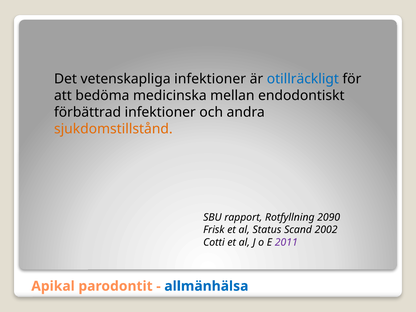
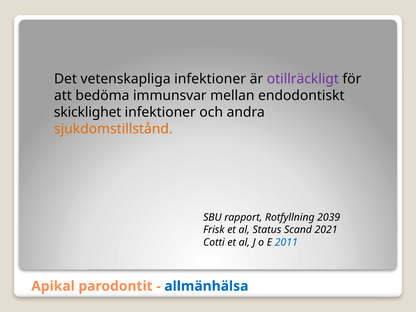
otillräckligt colour: blue -> purple
medicinska: medicinska -> immunsvar
förbättrad: förbättrad -> skicklighet
2090: 2090 -> 2039
2002: 2002 -> 2021
2011 colour: purple -> blue
